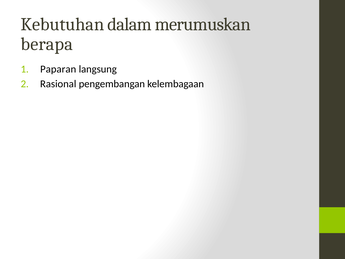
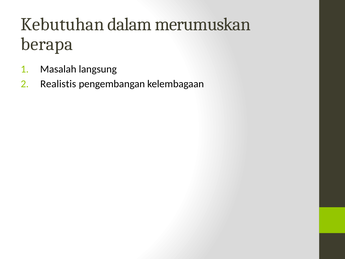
Paparan: Paparan -> Masalah
Rasional: Rasional -> Realistis
